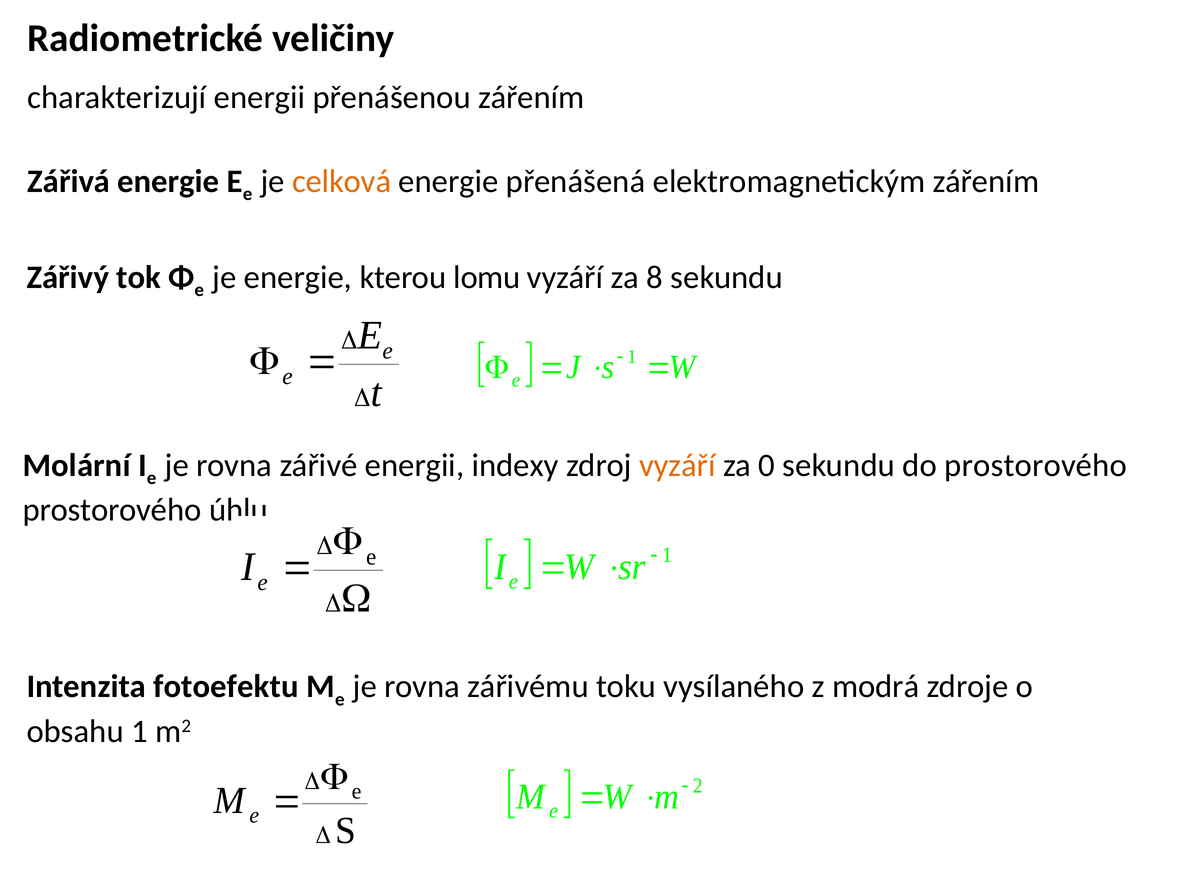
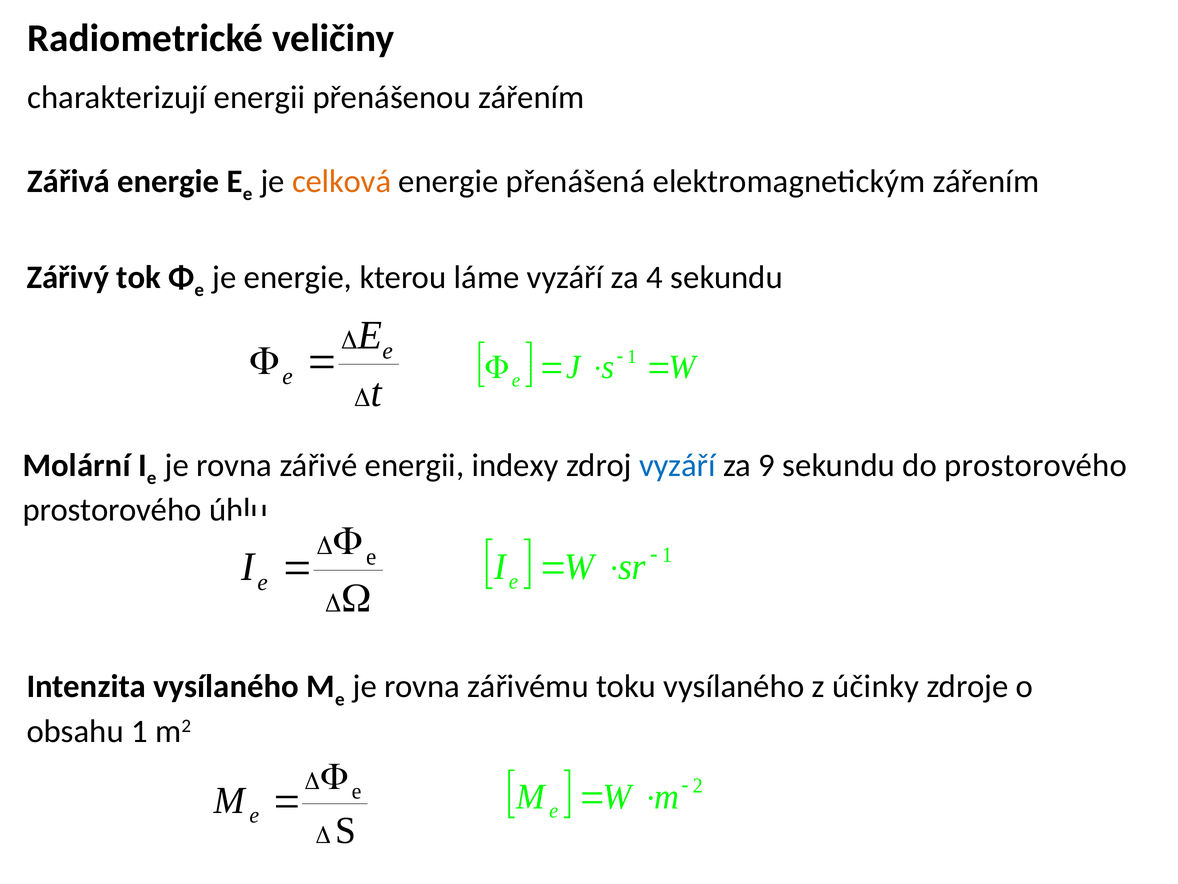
lomu: lomu -> láme
8: 8 -> 4
vyzáří at (677, 465) colour: orange -> blue
0: 0 -> 9
Intenzita fotoefektu: fotoefektu -> vysílaného
modrá: modrá -> účinky
